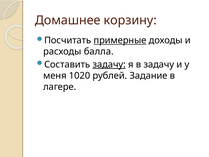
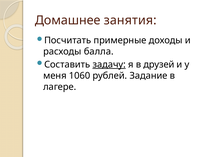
корзину: корзину -> занятия
примерные underline: present -> none
в задачу: задачу -> друзей
1020: 1020 -> 1060
